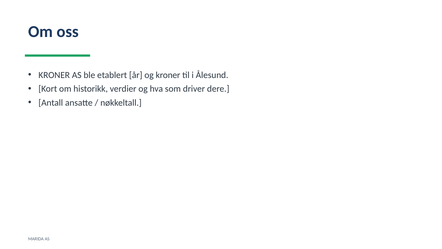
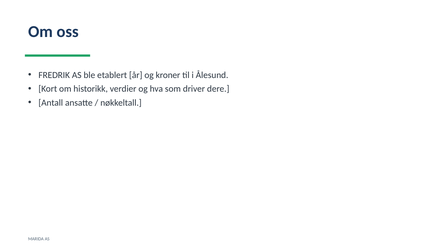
KRONER at (54, 75): KRONER -> FREDRIK
